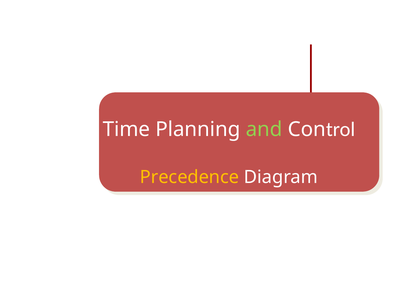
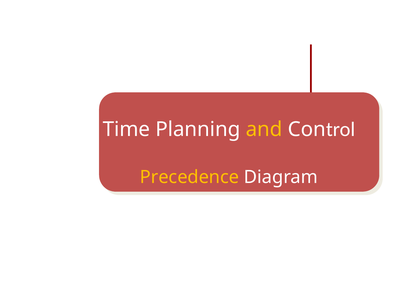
and colour: light green -> yellow
